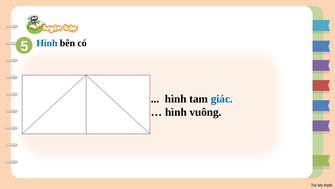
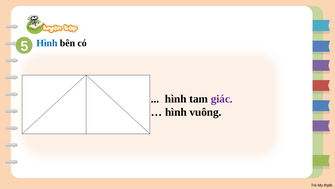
giác colour: blue -> purple
